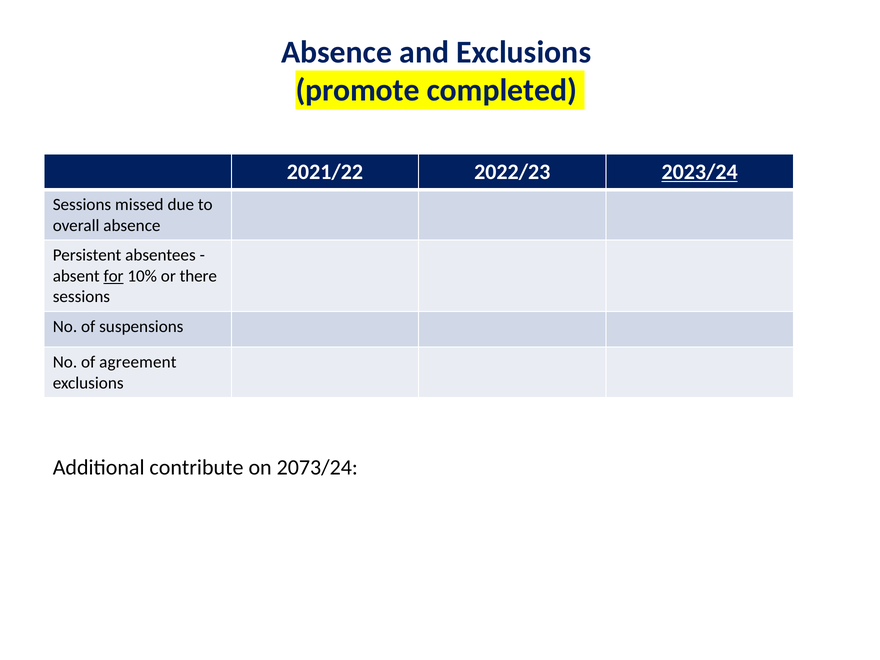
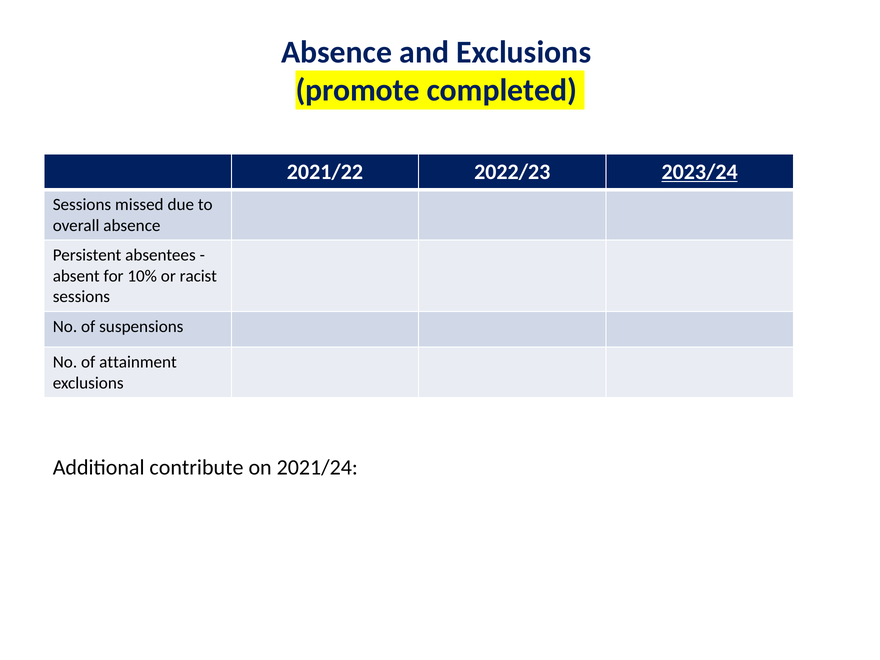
for underline: present -> none
there: there -> racist
agreement: agreement -> attainment
2073/24: 2073/24 -> 2021/24
